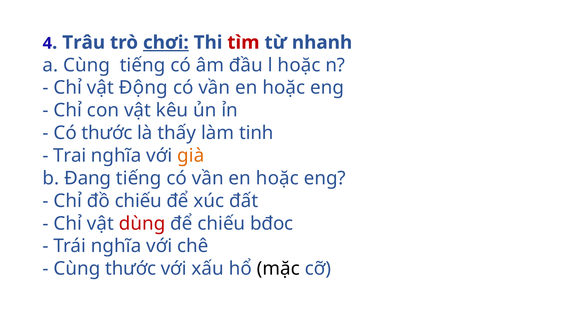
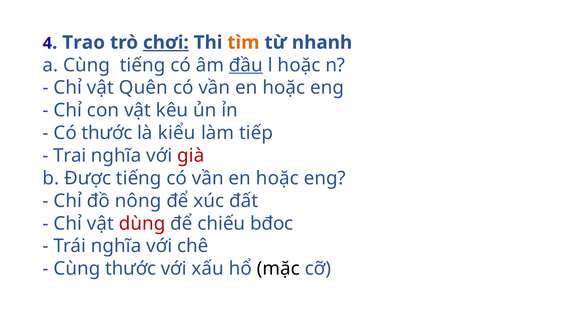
Trâu: Trâu -> Trao
tìm colour: red -> orange
đầu underline: none -> present
Động: Động -> Quên
thấy: thấy -> kiểu
tinh: tinh -> tiếp
già colour: orange -> red
Đang: Đang -> Được
đồ chiếu: chiếu -> nông
